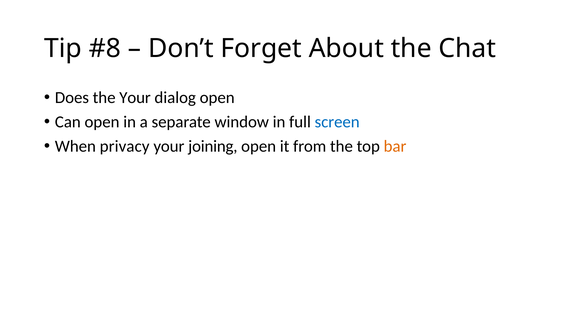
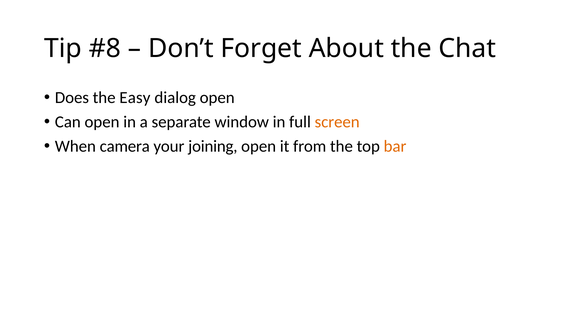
the Your: Your -> Easy
screen colour: blue -> orange
privacy: privacy -> camera
